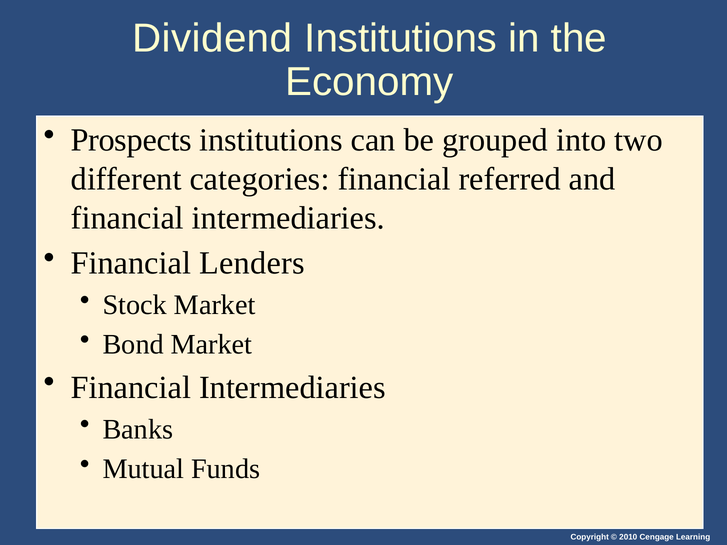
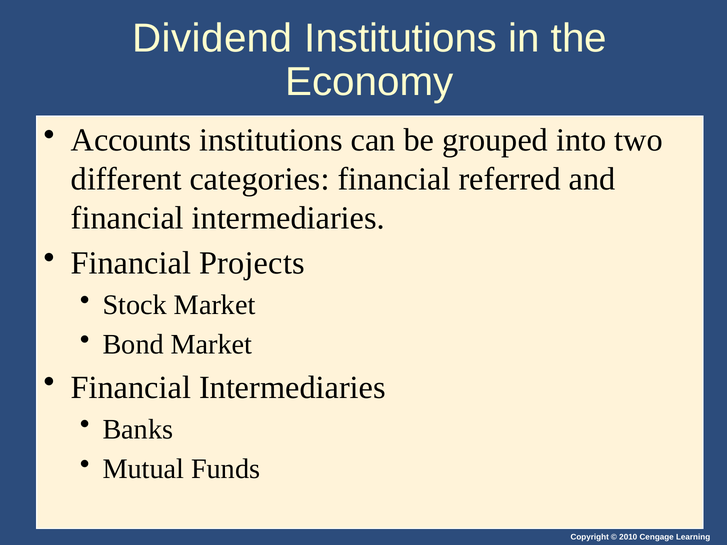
Prospects: Prospects -> Accounts
Lenders: Lenders -> Projects
